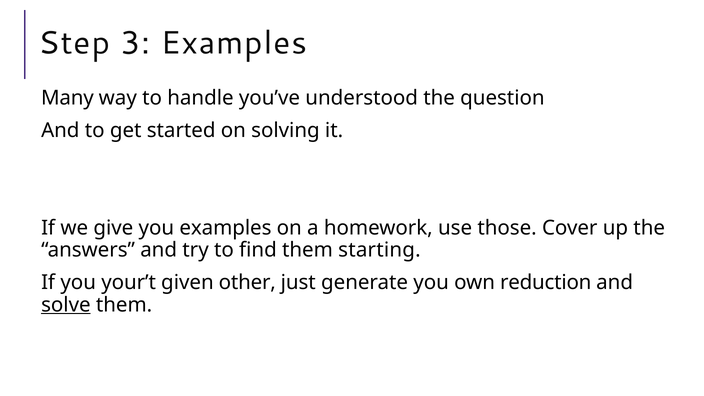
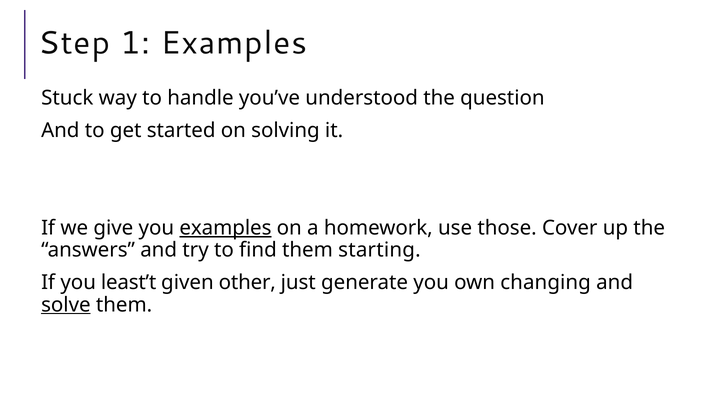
3: 3 -> 1
Many: Many -> Stuck
examples at (225, 228) underline: none -> present
your’t: your’t -> least’t
reduction: reduction -> changing
